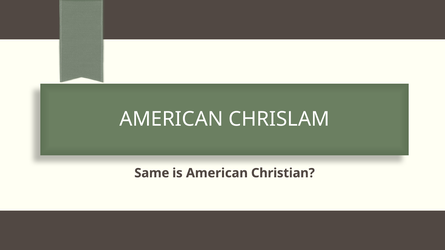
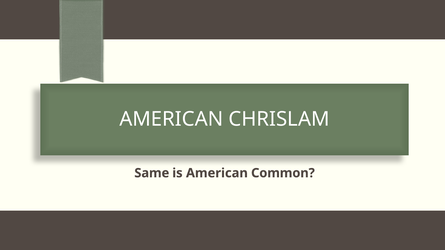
Christian: Christian -> Common
